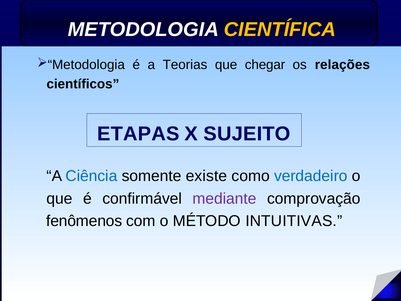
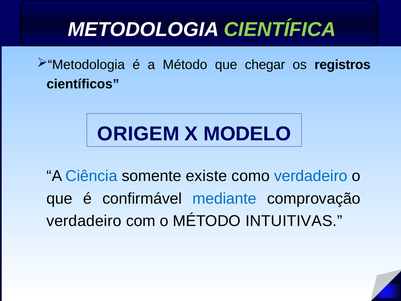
CIENTÍFICA colour: yellow -> light green
a Teorias: Teorias -> Método
relações: relações -> registros
ETAPAS: ETAPAS -> ORIGEM
SUJEITO: SUJEITO -> MODELO
mediante colour: purple -> blue
fenômenos at (84, 221): fenômenos -> verdadeiro
